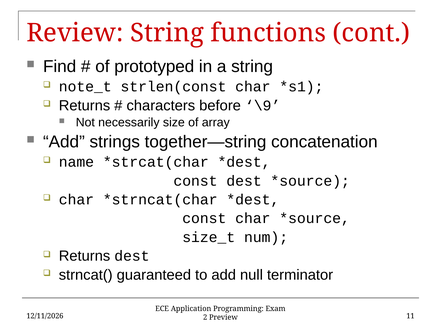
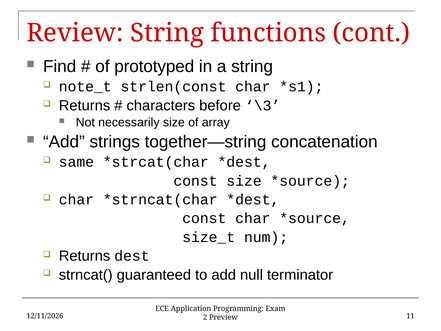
\9: \9 -> \3
name: name -> same
const dest: dest -> size
